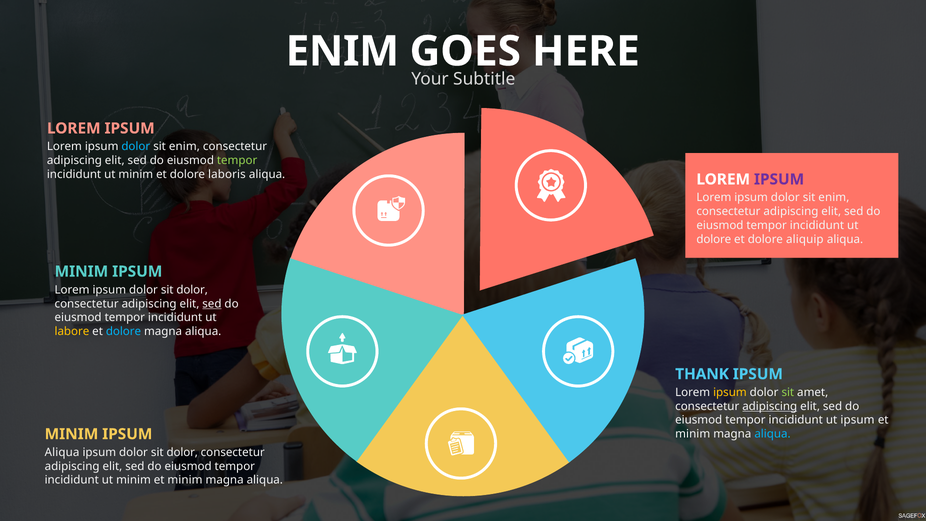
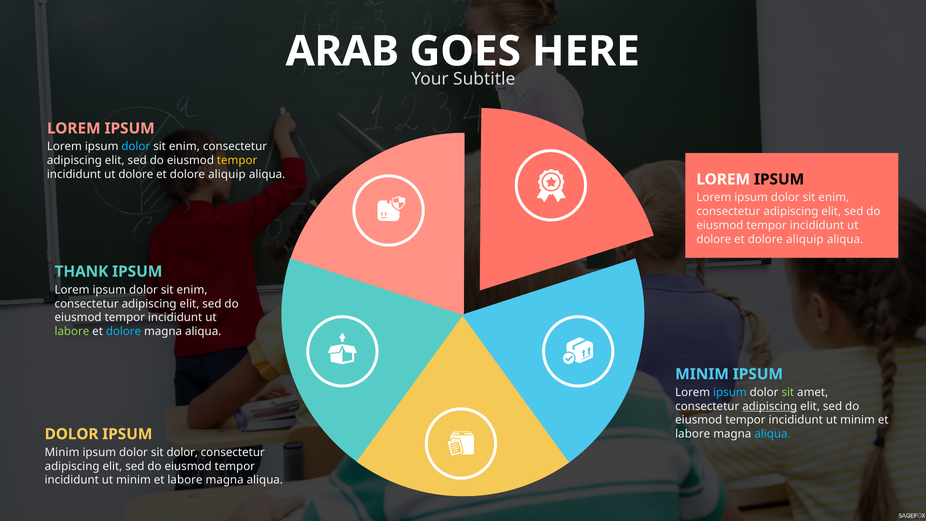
ENIM at (342, 51): ENIM -> ARAB
tempor at (237, 160) colour: light green -> yellow
minim at (136, 174): minim -> dolore
laboris at (227, 174): laboris -> aliquip
IPSUM at (779, 179) colour: purple -> black
MINIM at (81, 271): MINIM -> THANK
dolor at (192, 290): dolor -> enim
sed at (212, 304) underline: present -> none
labore at (72, 331) colour: yellow -> light green
THANK at (702, 374): THANK -> MINIM
ipsum at (730, 392) colour: yellow -> light blue
ipsum at (857, 420): ipsum -> minim
minim at (693, 434): minim -> labore
MINIM at (71, 434): MINIM -> DOLOR
Aliqua at (62, 452): Aliqua -> Minim
minim at (185, 480): minim -> labore
